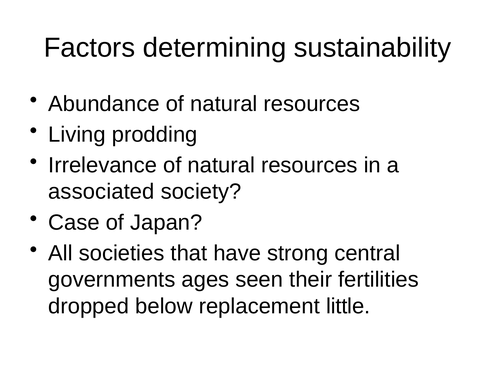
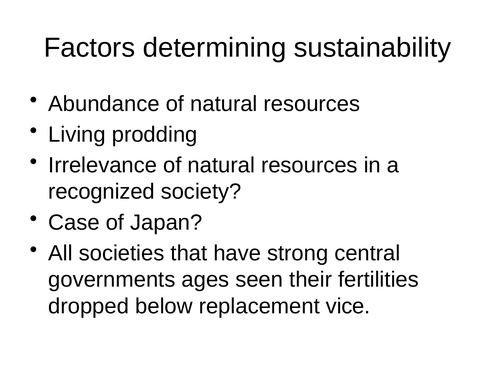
associated: associated -> recognized
little: little -> vice
